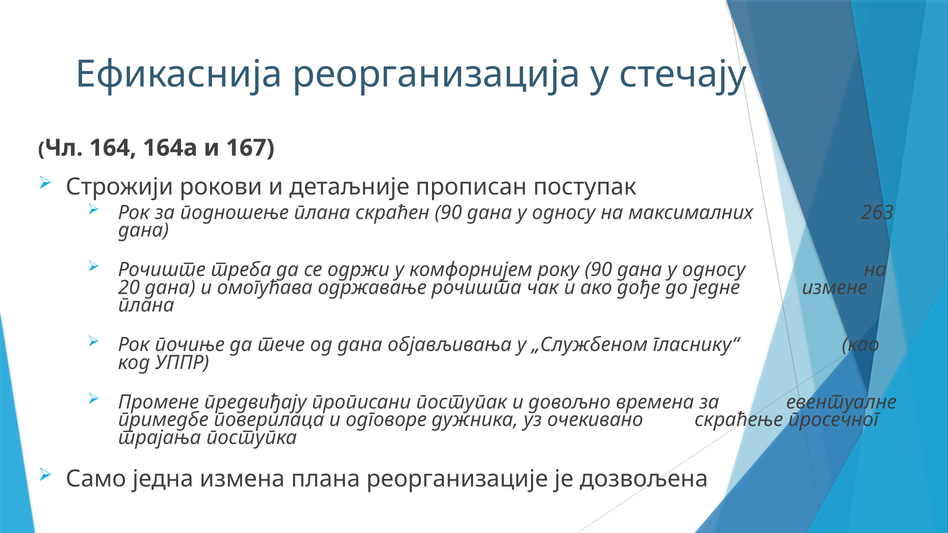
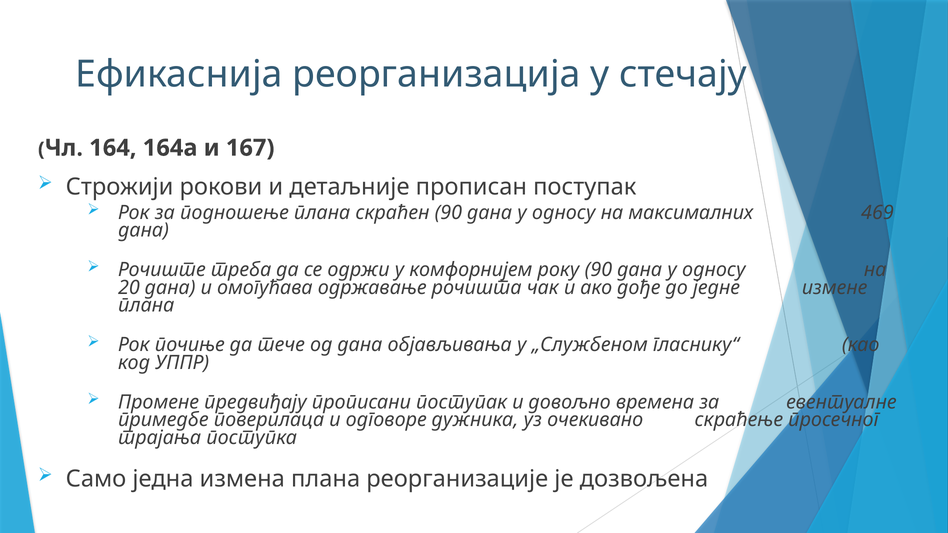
263: 263 -> 469
